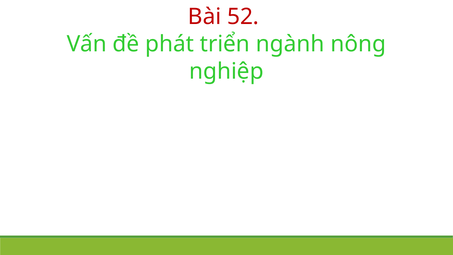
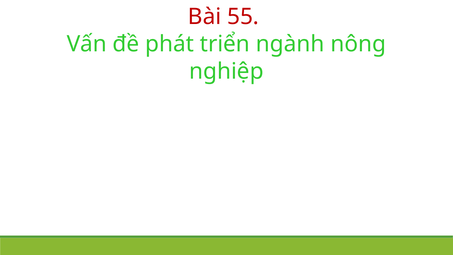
52: 52 -> 55
